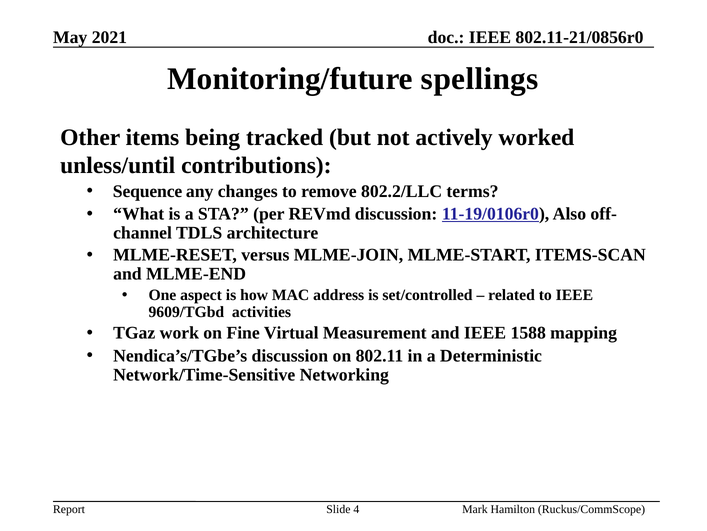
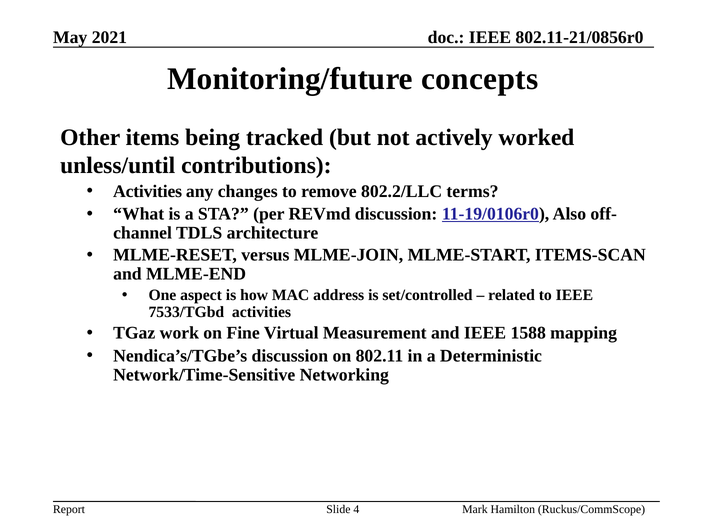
spellings: spellings -> concepts
Sequence at (148, 191): Sequence -> Activities
9609/TGbd: 9609/TGbd -> 7533/TGbd
